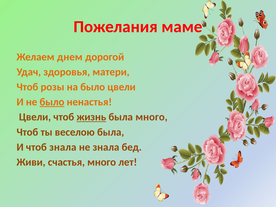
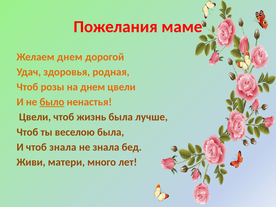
матери: матери -> родная
на было: было -> днем
жизнь underline: present -> none
была много: много -> лучше
счастья: счастья -> матери
